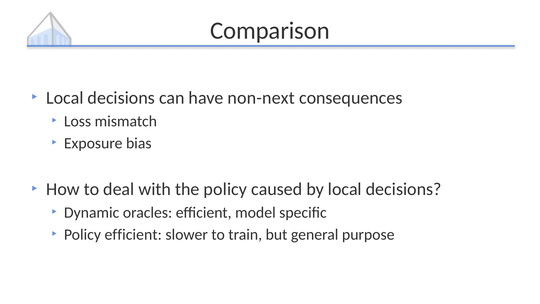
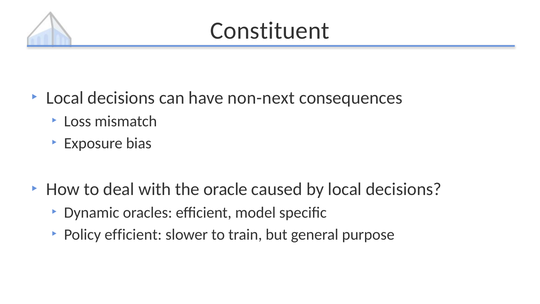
Comparison: Comparison -> Constituent
the policy: policy -> oracle
